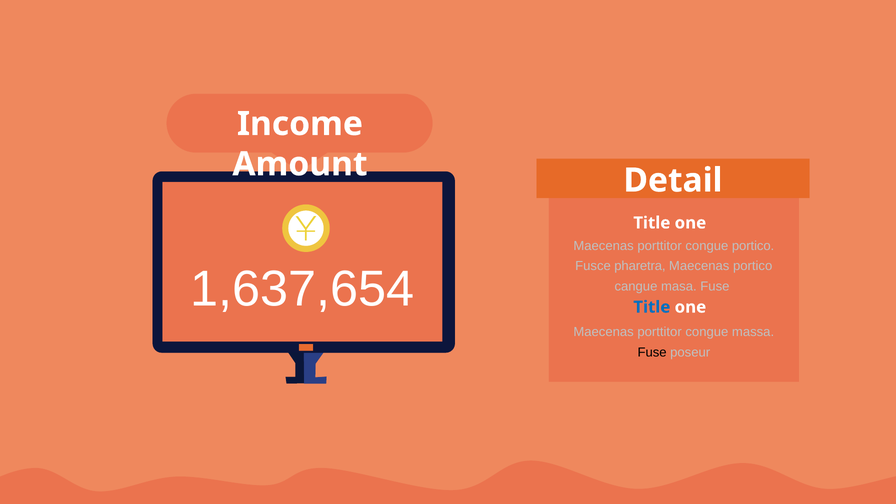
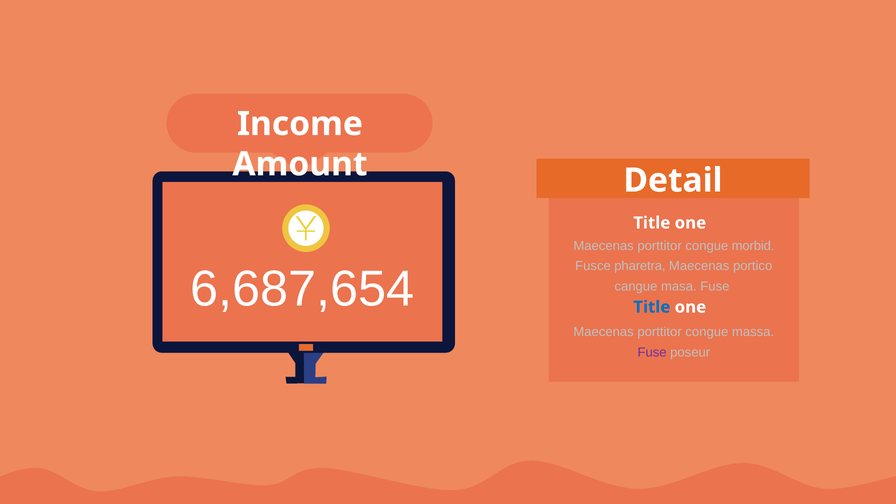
congue portico: portico -> morbid
1,637,654: 1,637,654 -> 6,687,654
Fuse at (652, 353) colour: black -> purple
